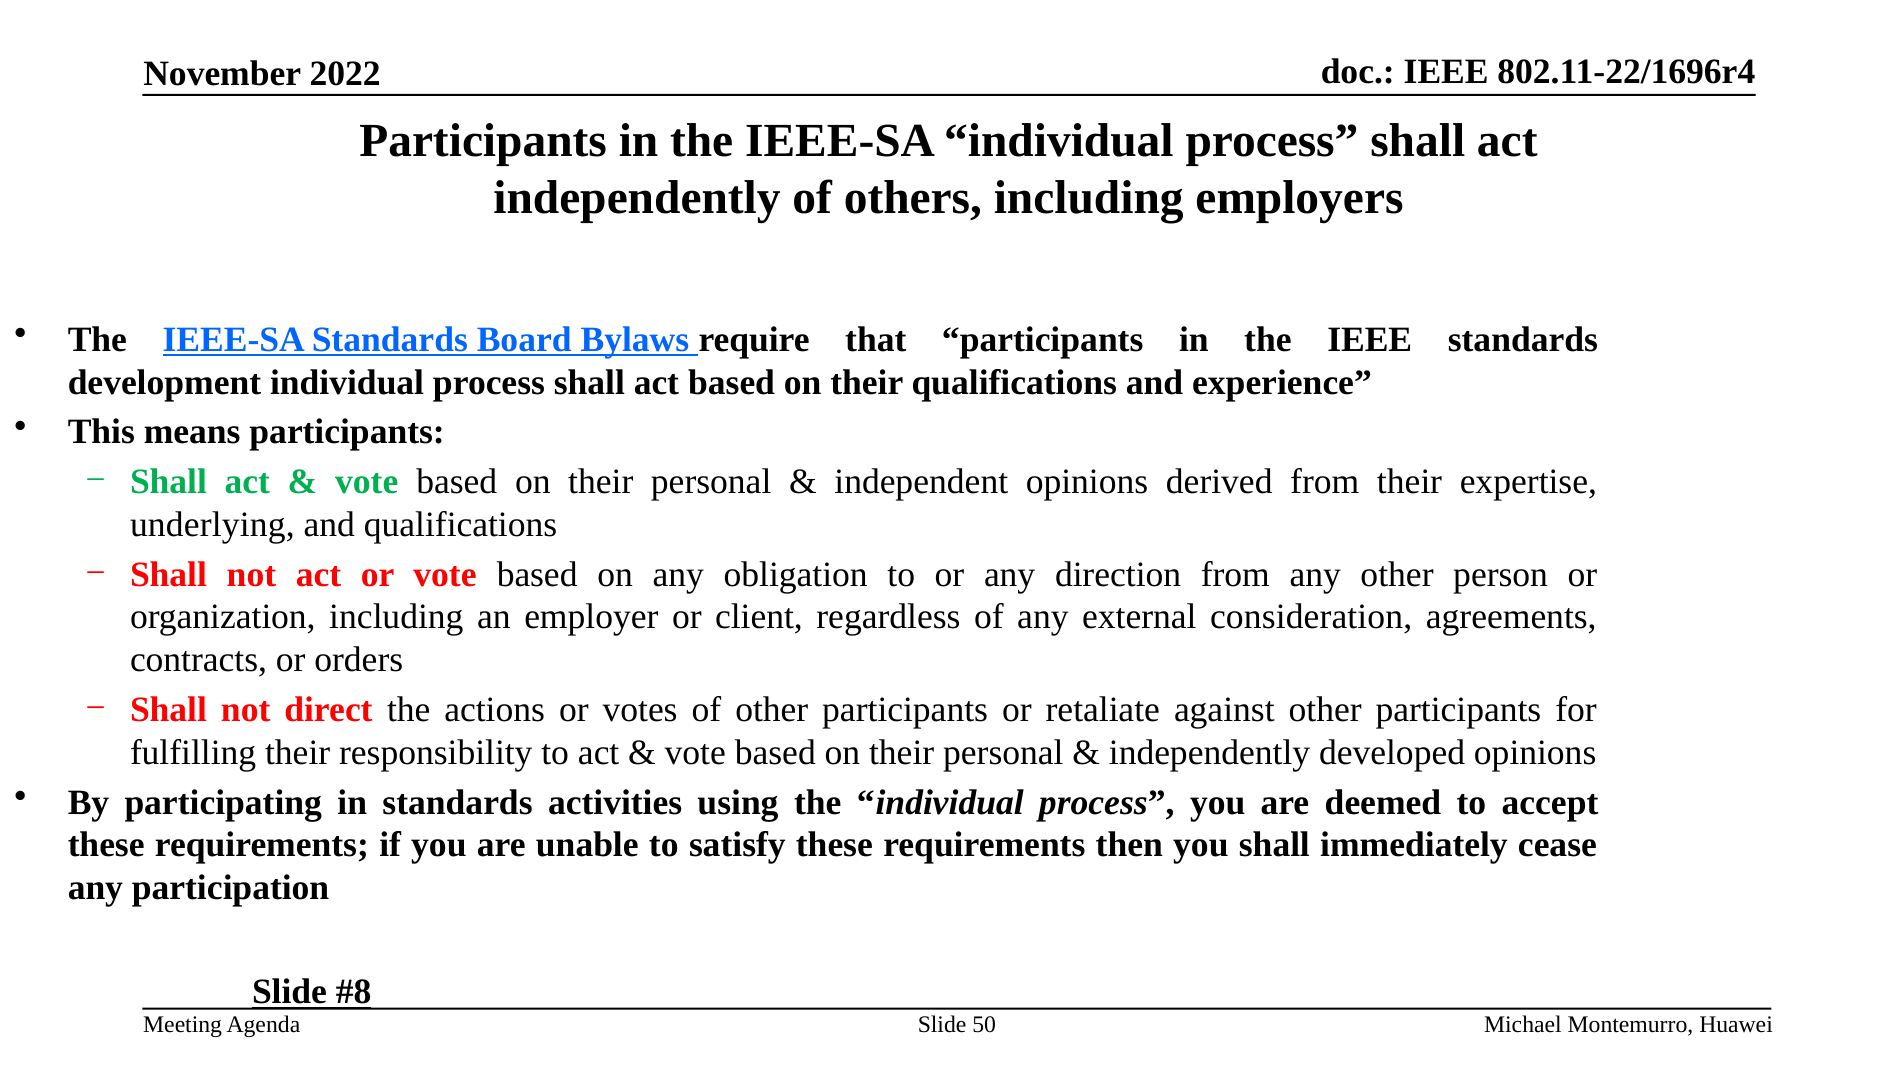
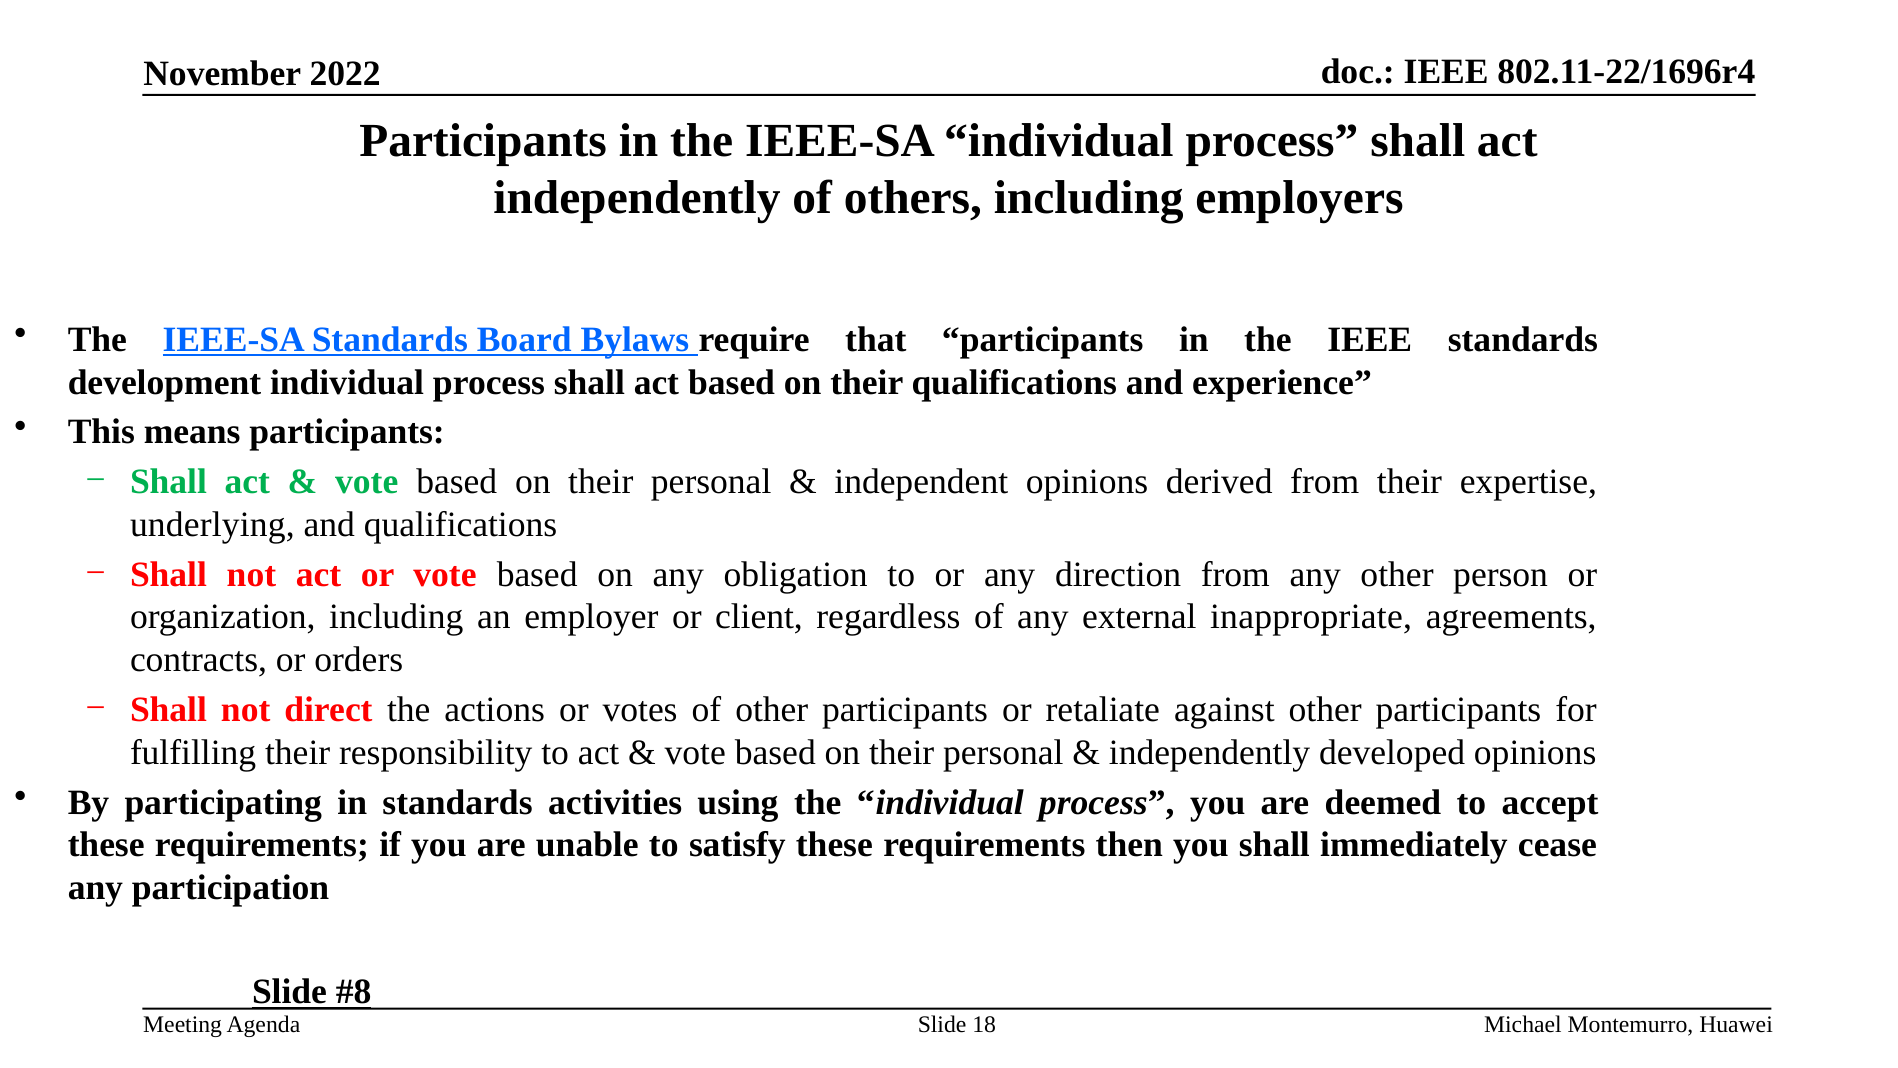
consideration: consideration -> inappropriate
50: 50 -> 18
